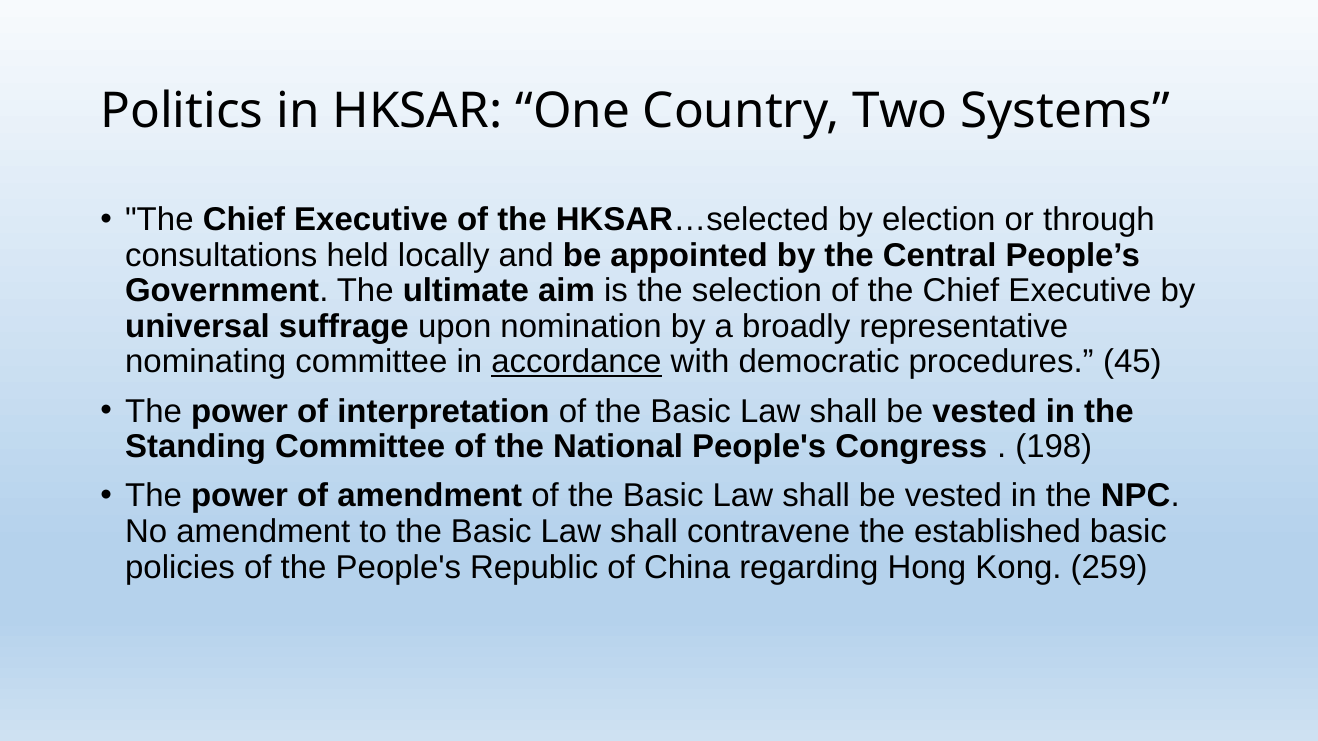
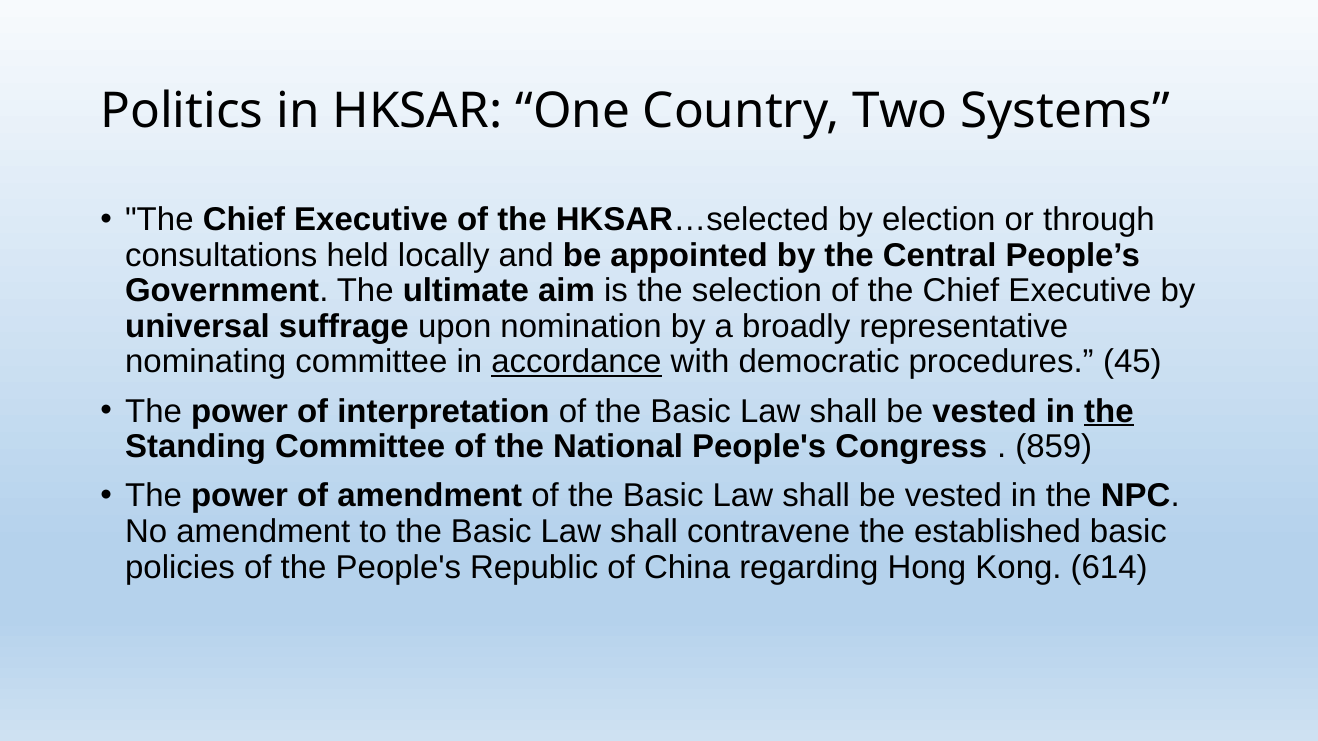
the at (1109, 411) underline: none -> present
198: 198 -> 859
259: 259 -> 614
